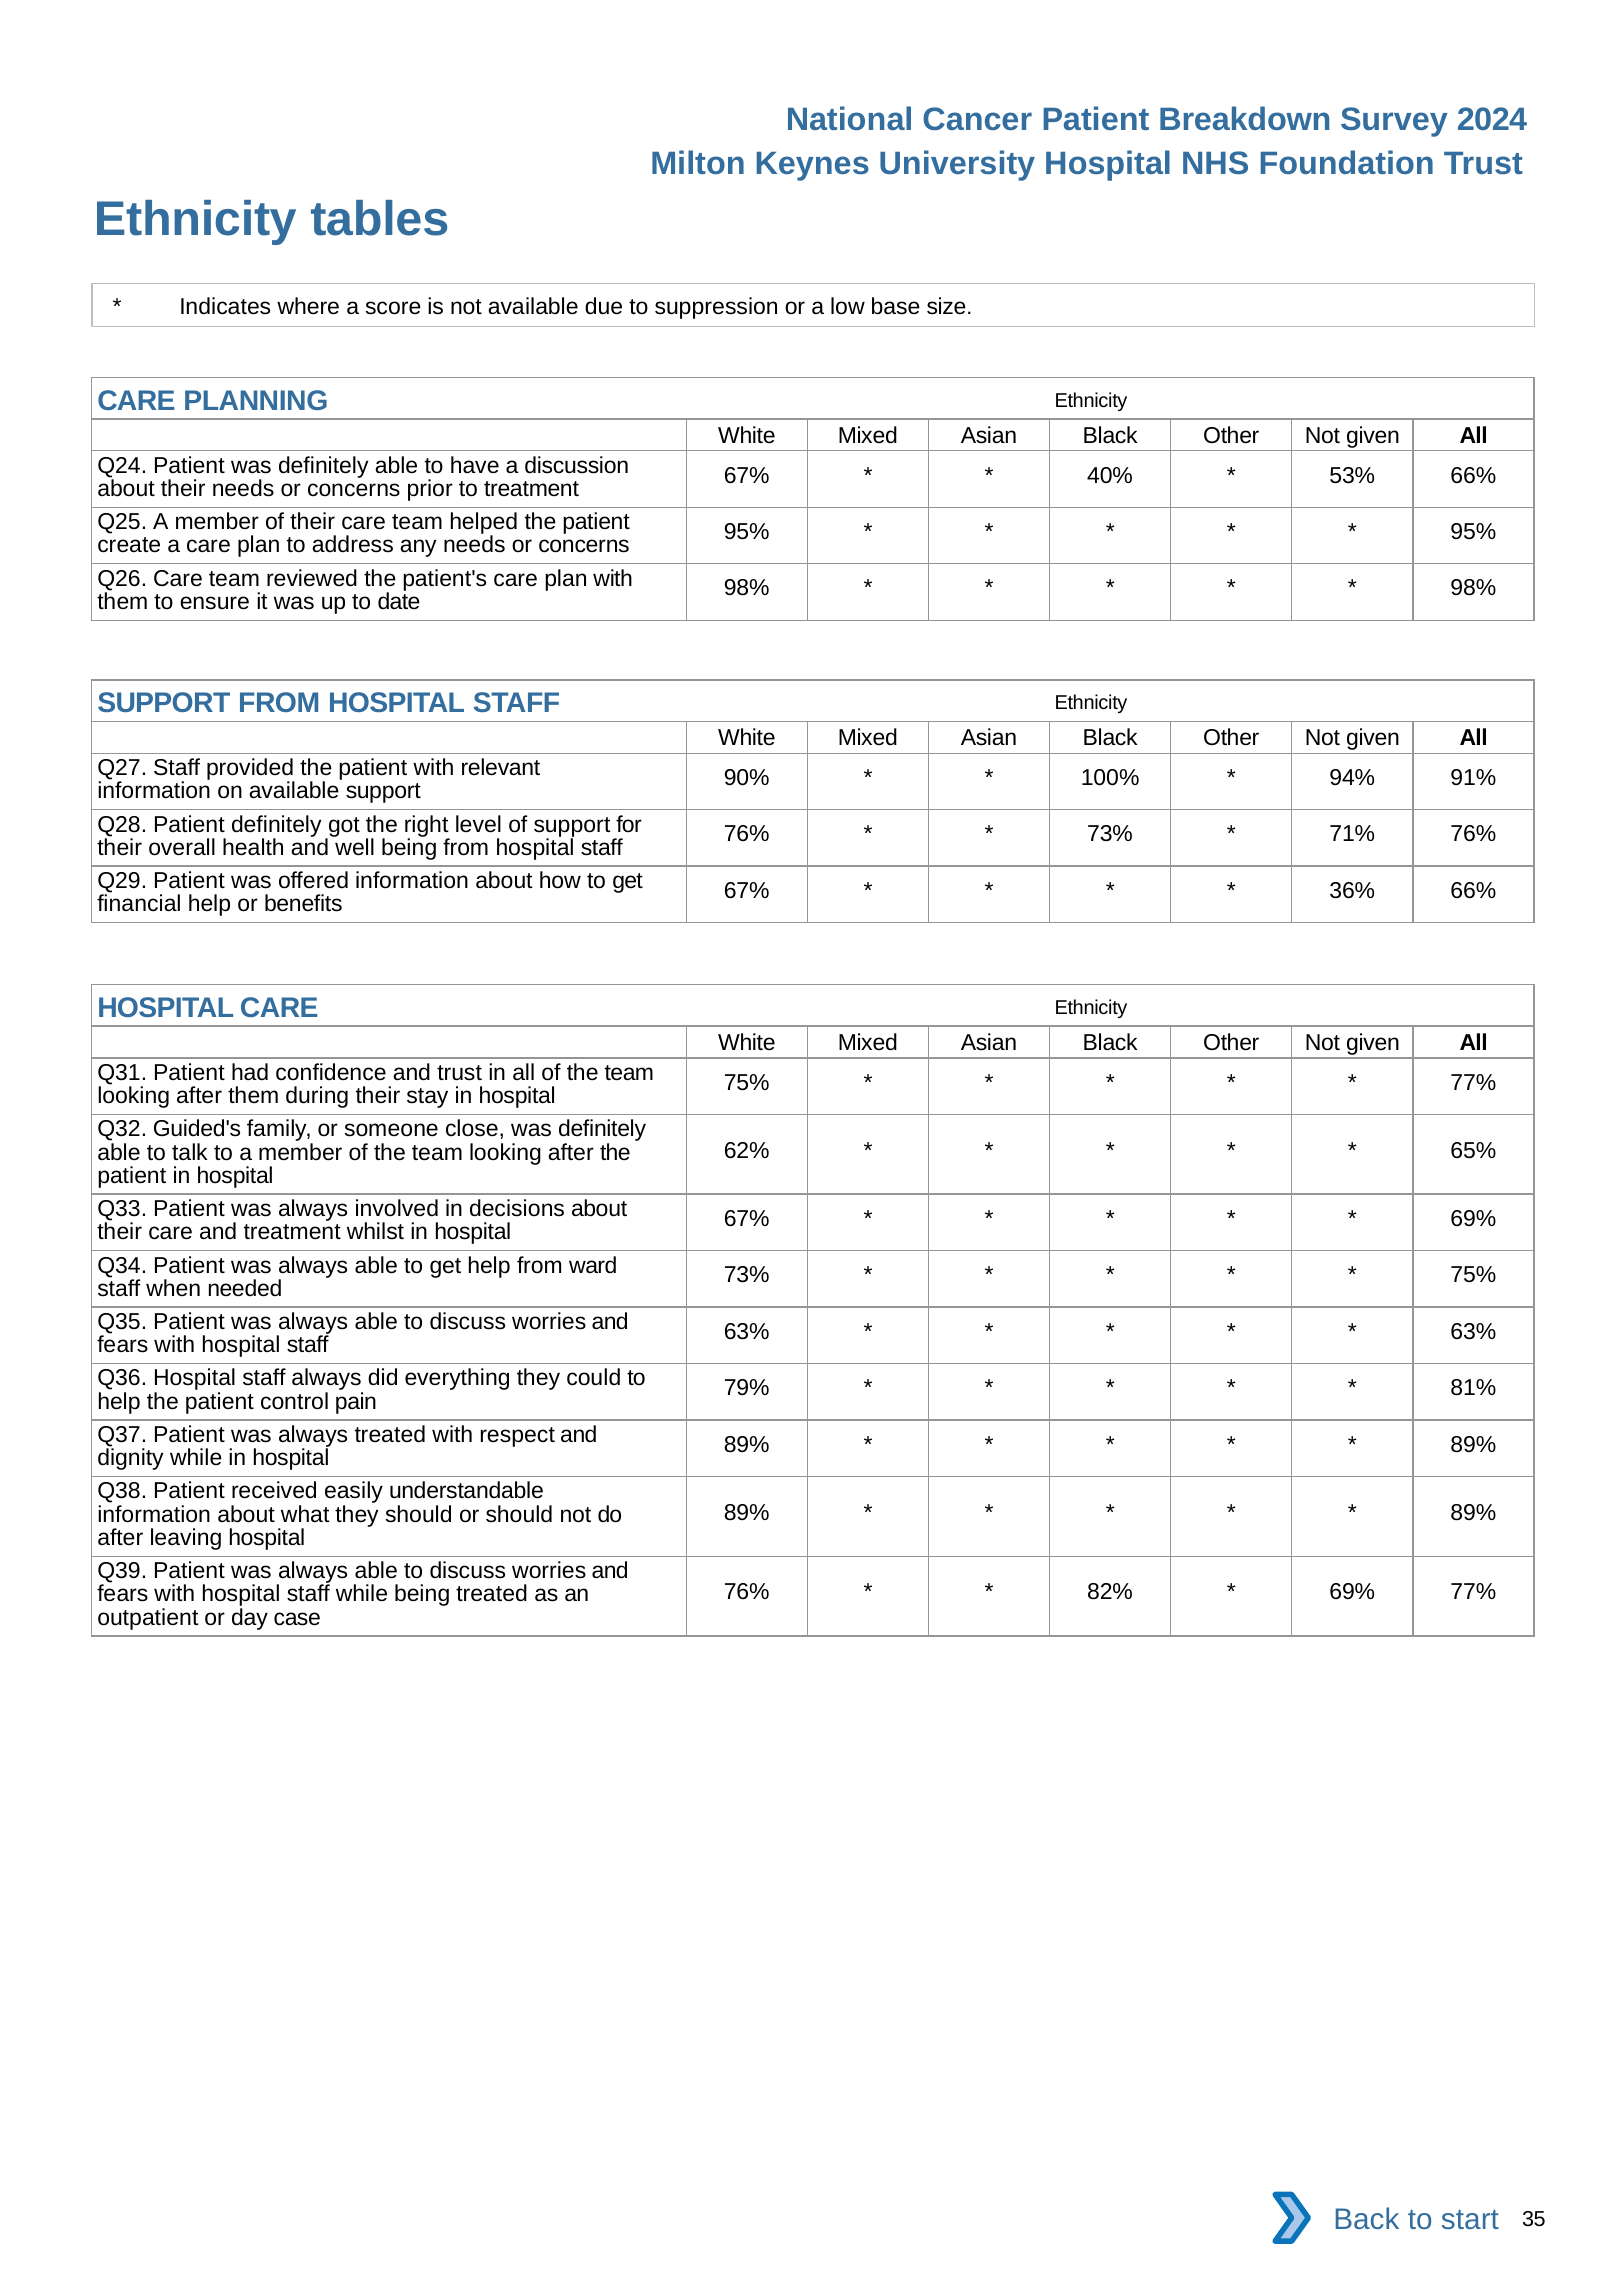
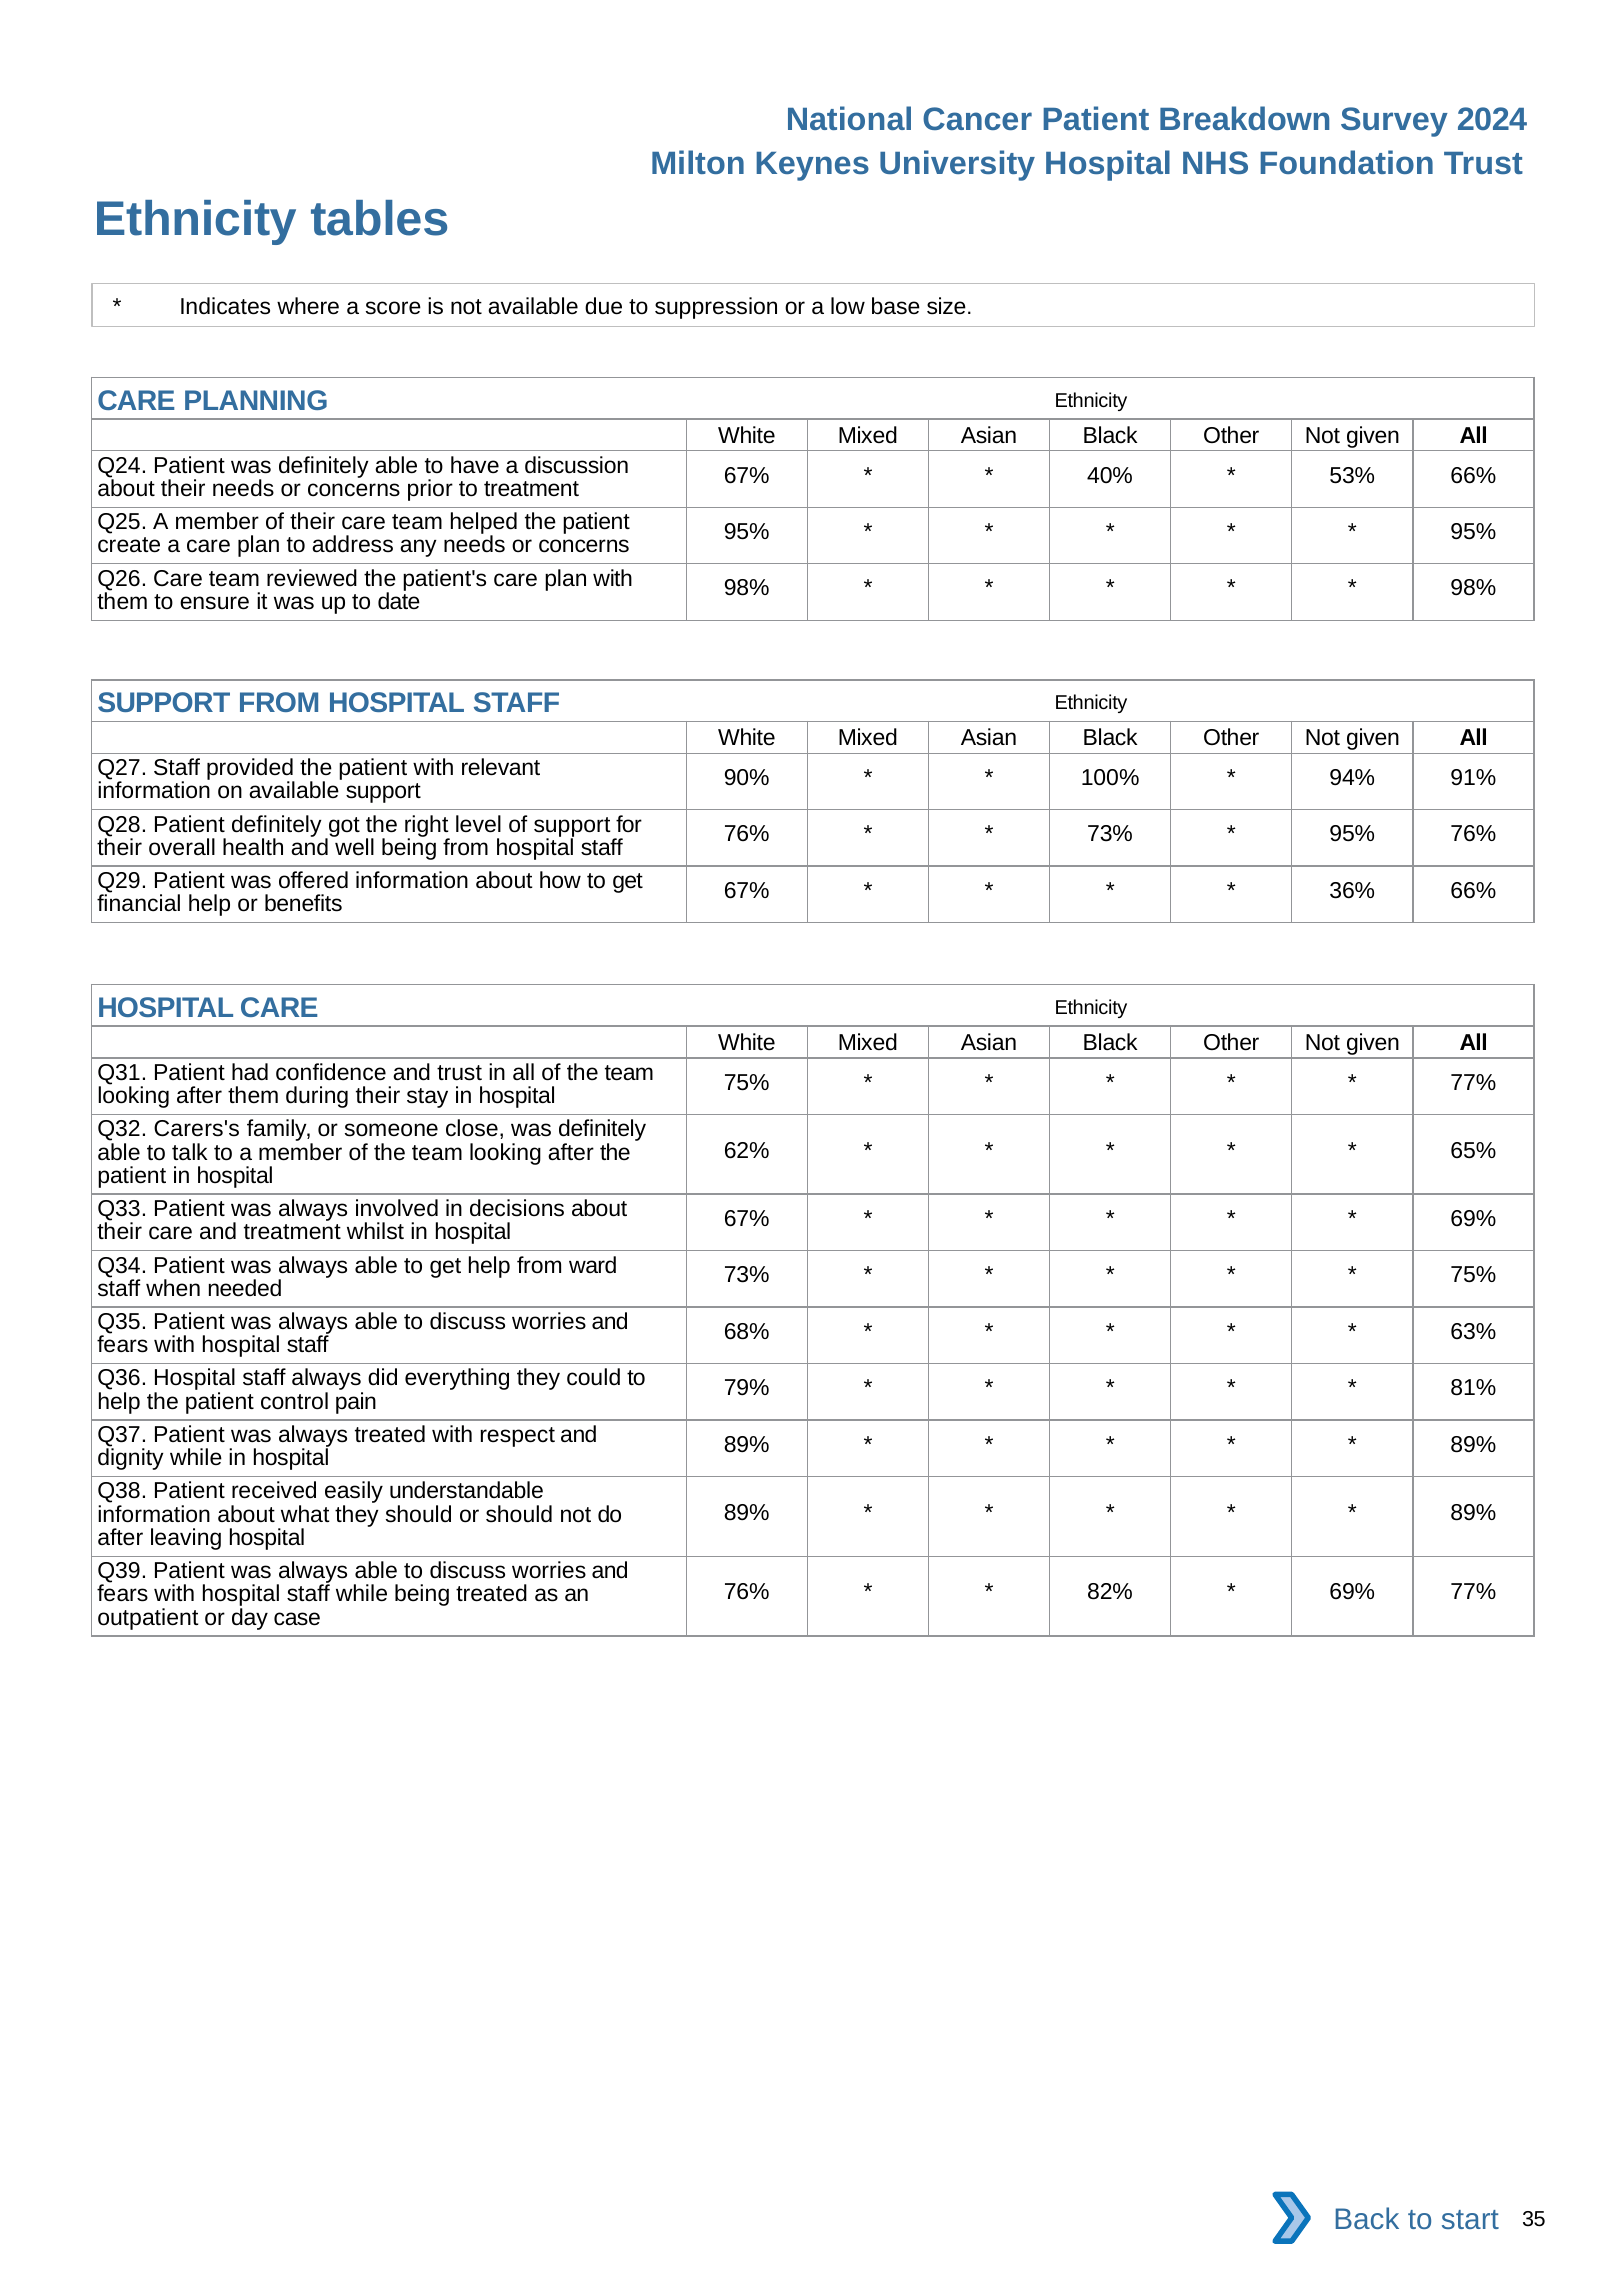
71% at (1352, 835): 71% -> 95%
Guided's: Guided's -> Carers's
63% at (747, 1332): 63% -> 68%
